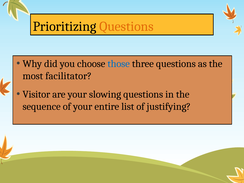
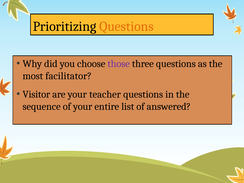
those colour: blue -> purple
slowing: slowing -> teacher
justifying: justifying -> answered
